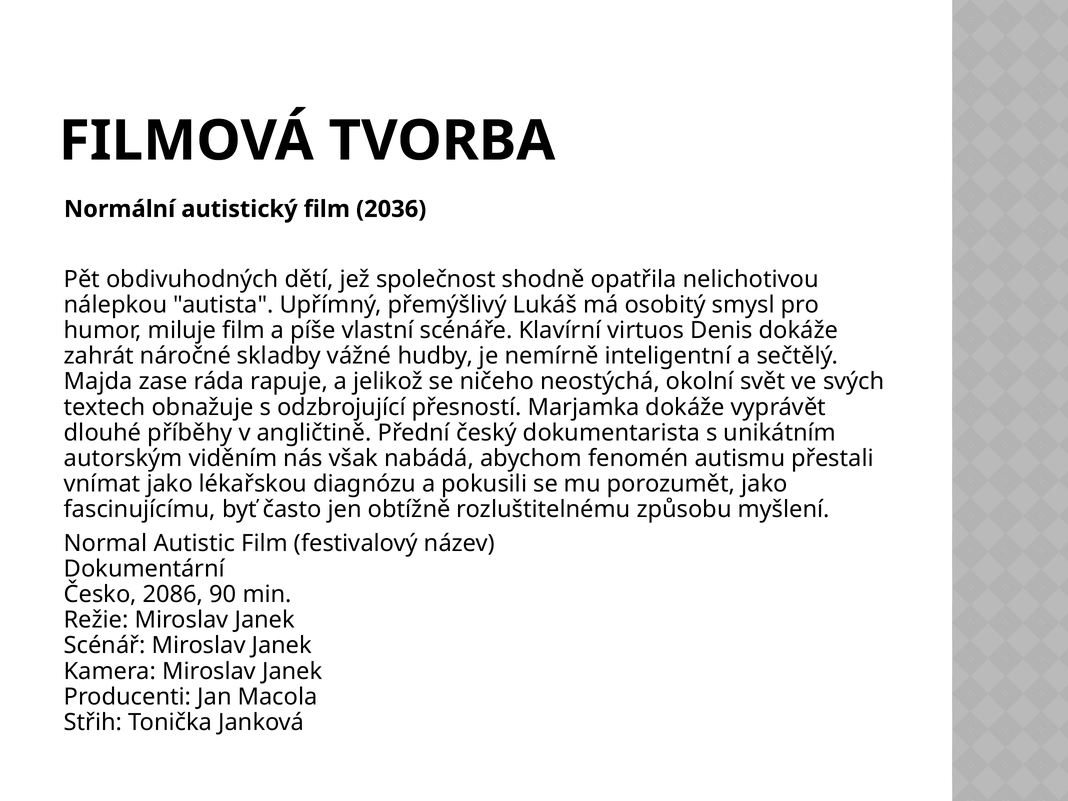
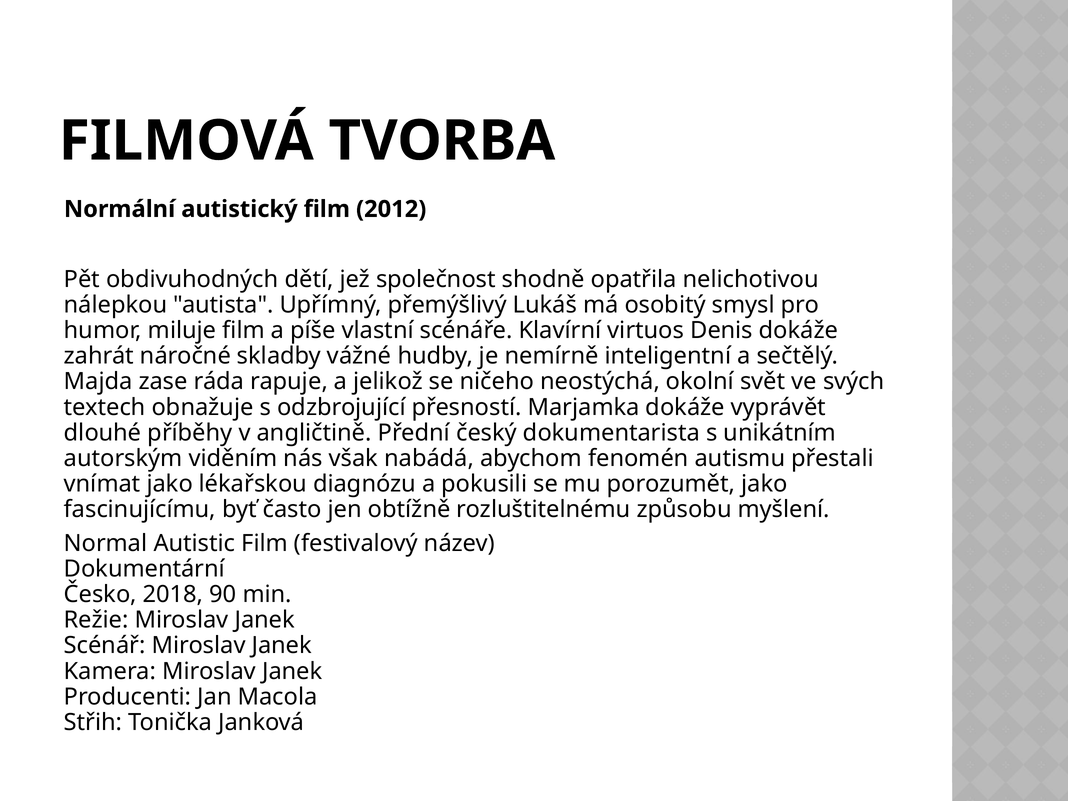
2036: 2036 -> 2012
2086: 2086 -> 2018
